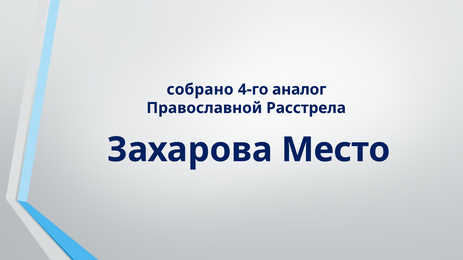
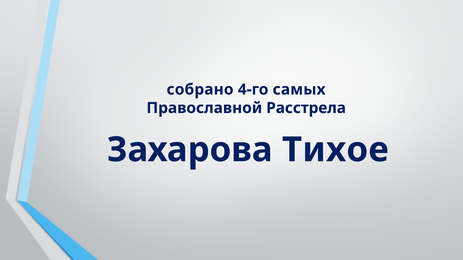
аналог: аналог -> самых
Место: Место -> Тихое
